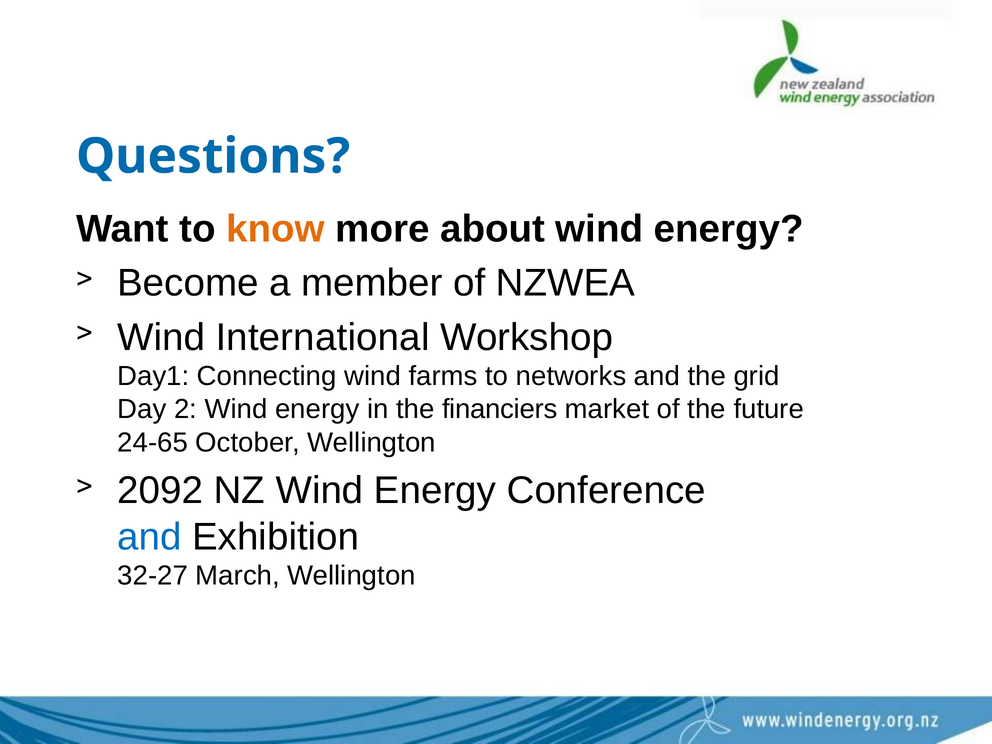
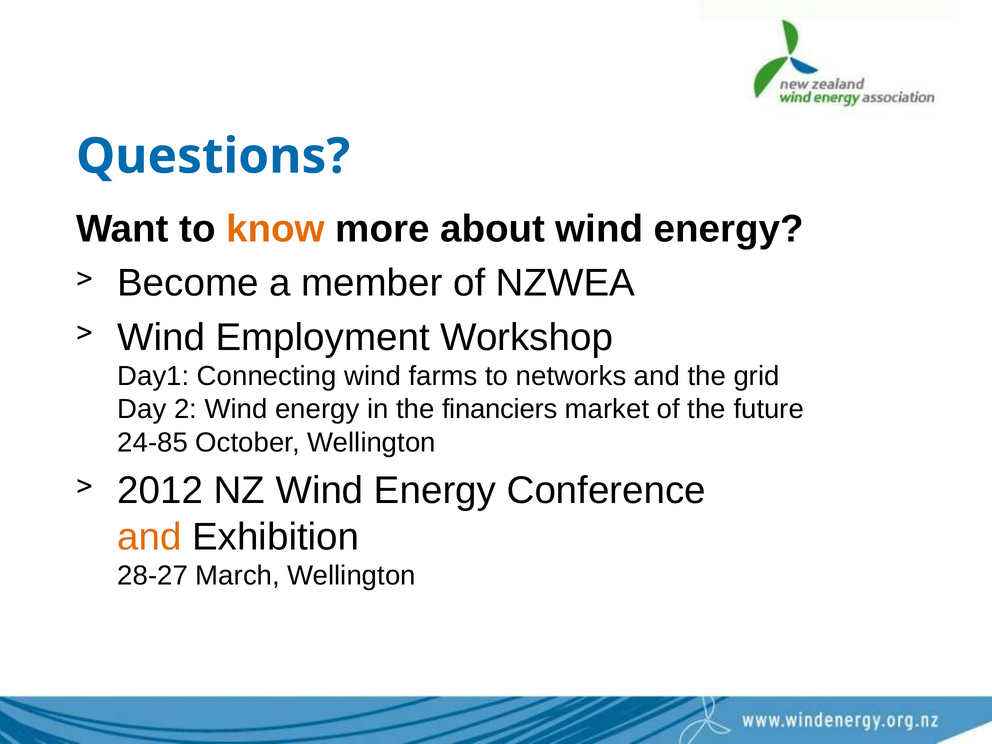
International: International -> Employment
24-65: 24-65 -> 24-85
2092: 2092 -> 2012
and at (150, 537) colour: blue -> orange
32-27: 32-27 -> 28-27
